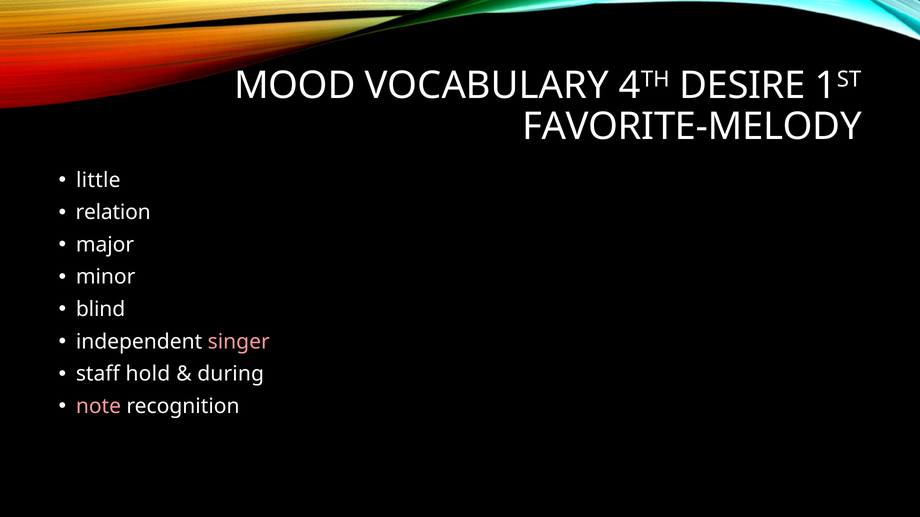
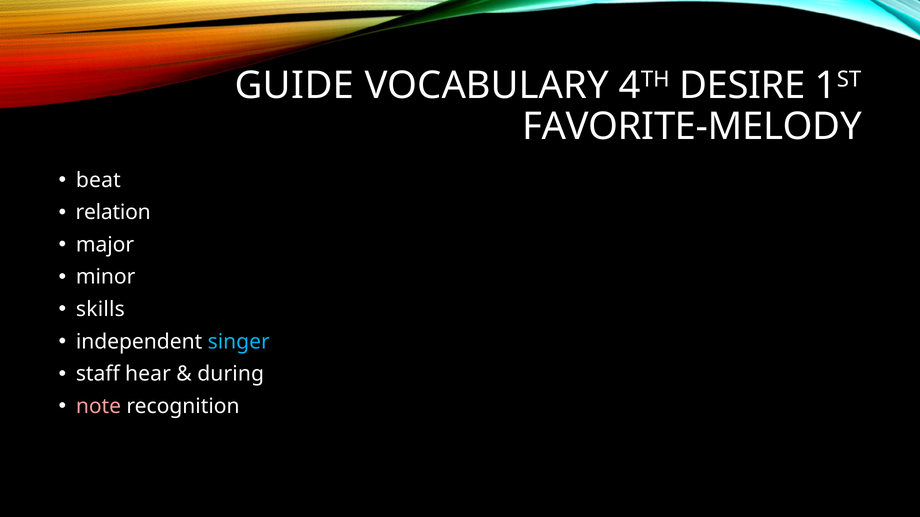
MOOD: MOOD -> GUIDE
little: little -> beat
blind: blind -> skills
singer colour: pink -> light blue
hold: hold -> hear
